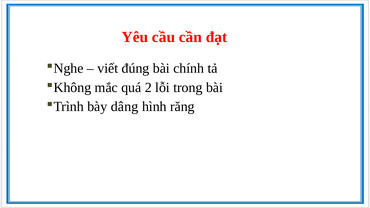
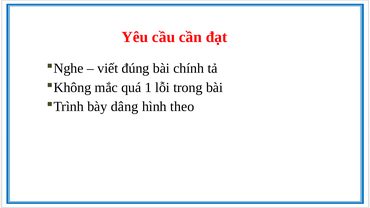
2: 2 -> 1
răng: răng -> theo
